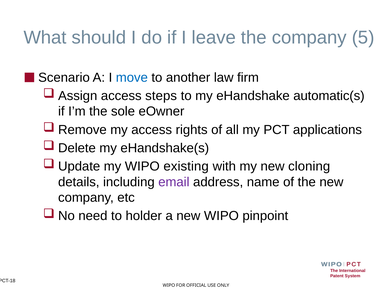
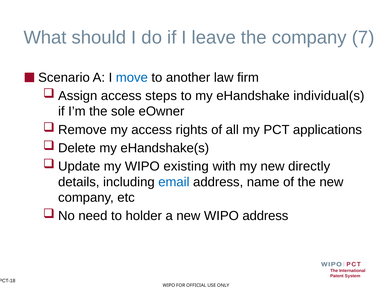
5: 5 -> 7
automatic(s: automatic(s -> individual(s
cloning: cloning -> directly
email colour: purple -> blue
WIPO pinpoint: pinpoint -> address
